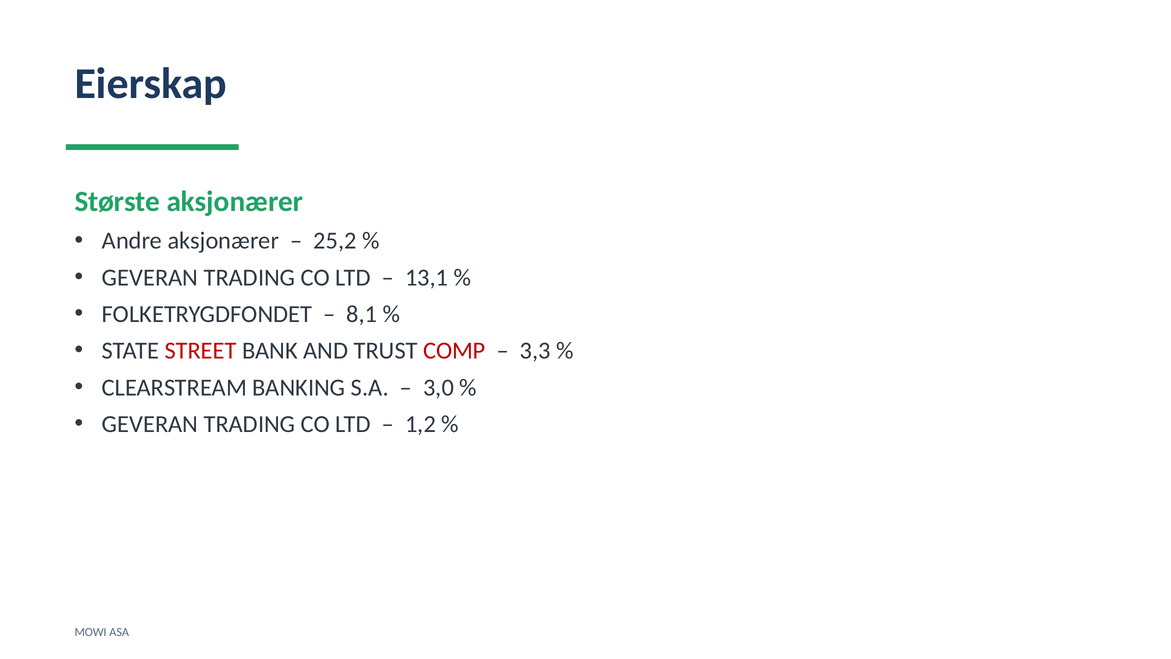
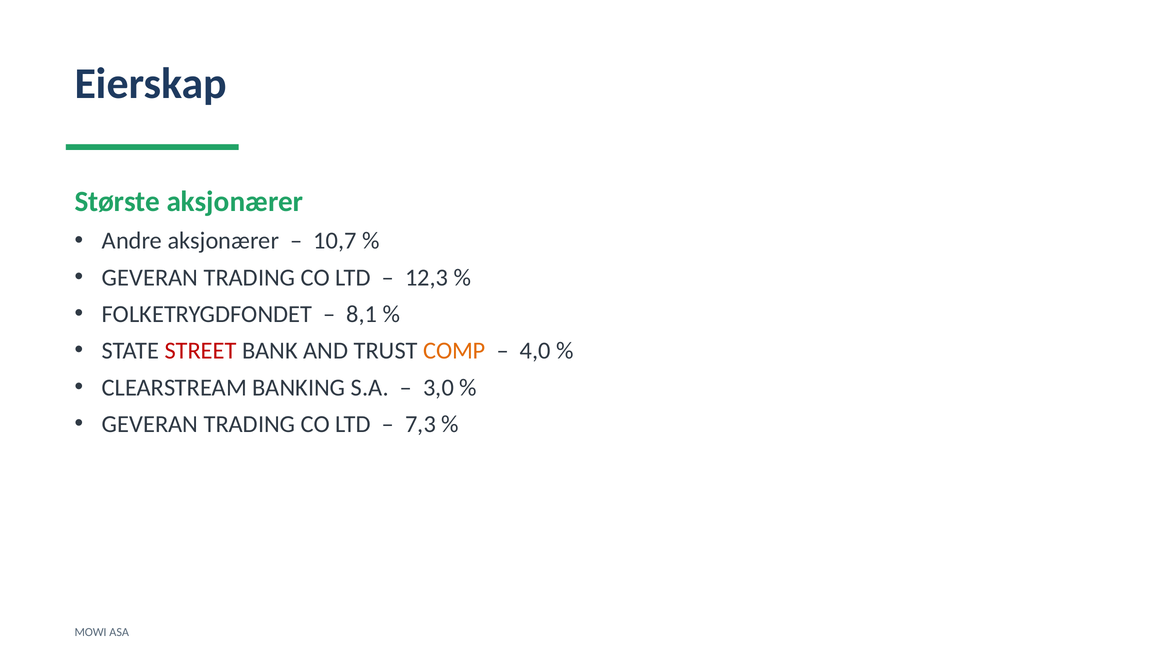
25,2: 25,2 -> 10,7
13,1: 13,1 -> 12,3
COMP colour: red -> orange
3,3: 3,3 -> 4,0
1,2: 1,2 -> 7,3
